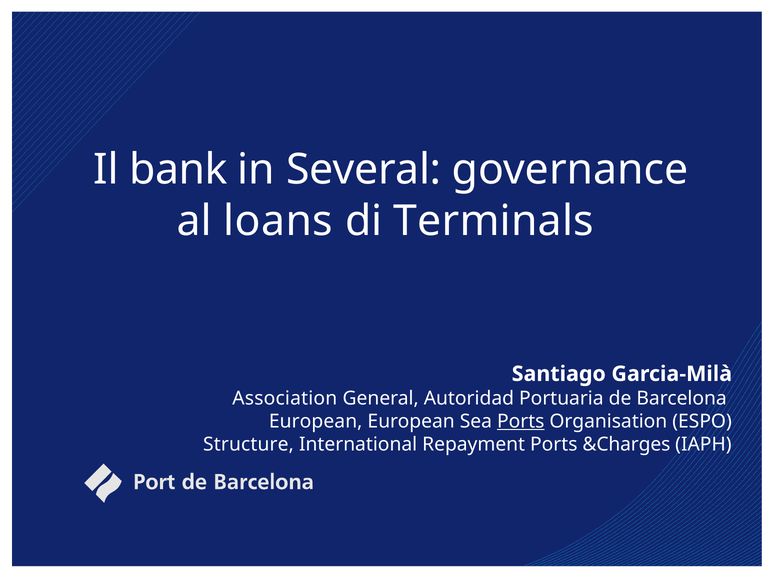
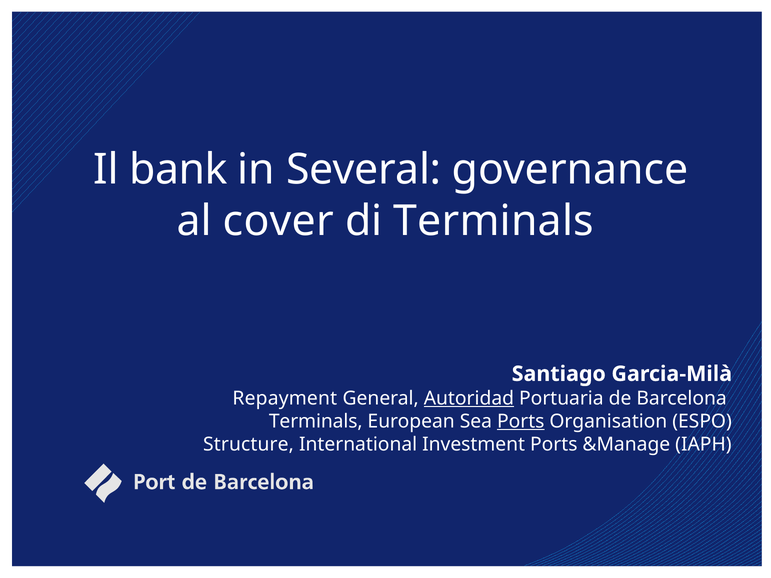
loans: loans -> cover
Association: Association -> Repayment
Autoridad underline: none -> present
European at (316, 421): European -> Terminals
Repayment: Repayment -> Investment
&Charges: &Charges -> &Manage
